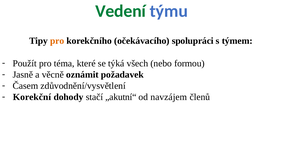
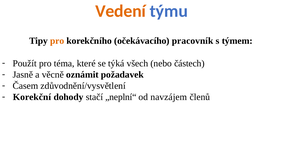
Vedení colour: green -> orange
spolupráci: spolupráci -> pracovník
formou: formou -> částech
„akutní“: „akutní“ -> „neplní“
